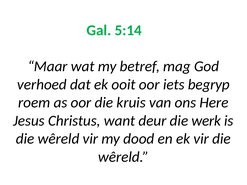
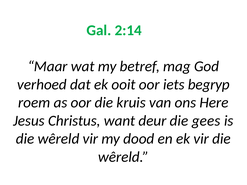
5:14: 5:14 -> 2:14
werk: werk -> gees
